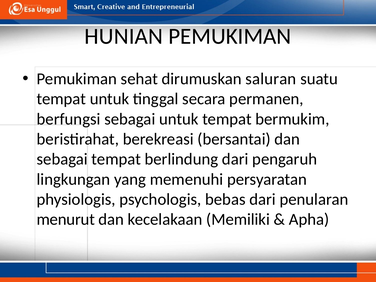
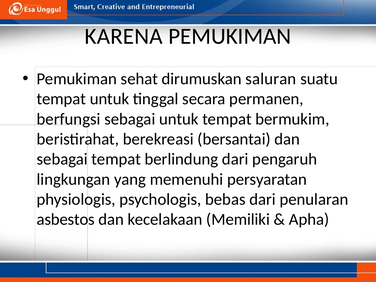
HUNIAN: HUNIAN -> KARENA
menurut: menurut -> asbestos
